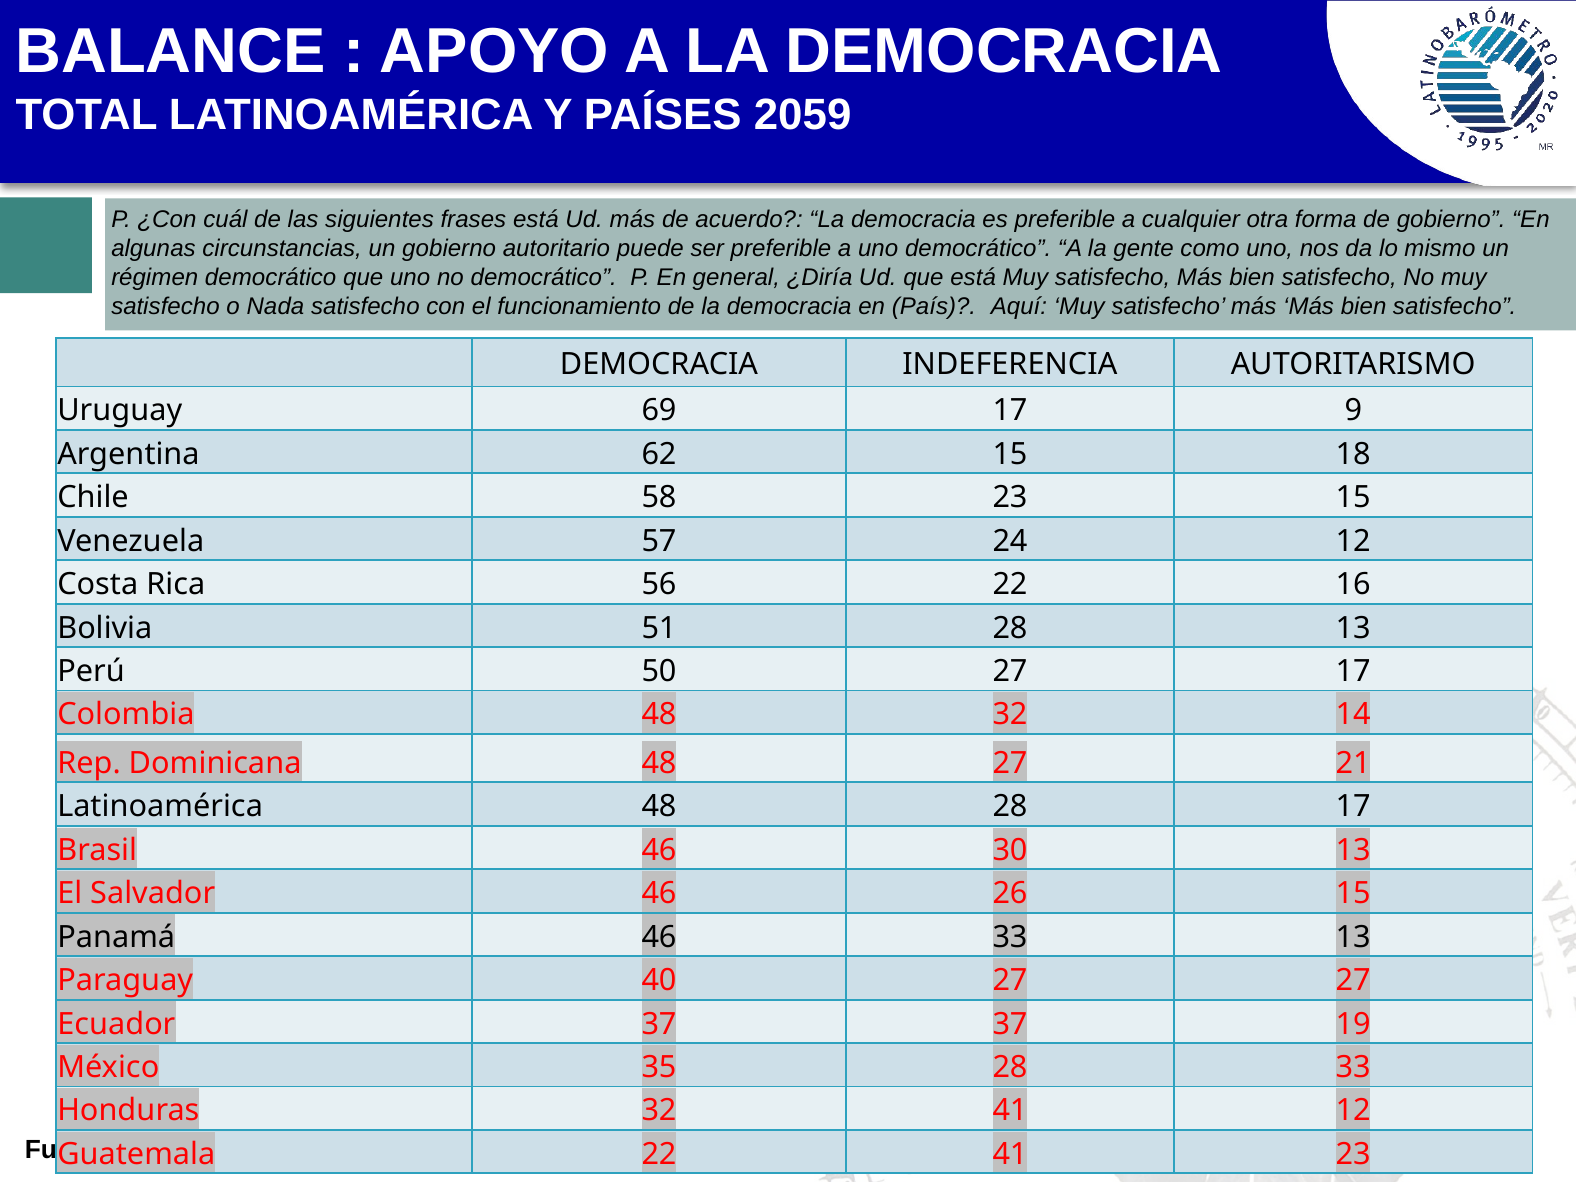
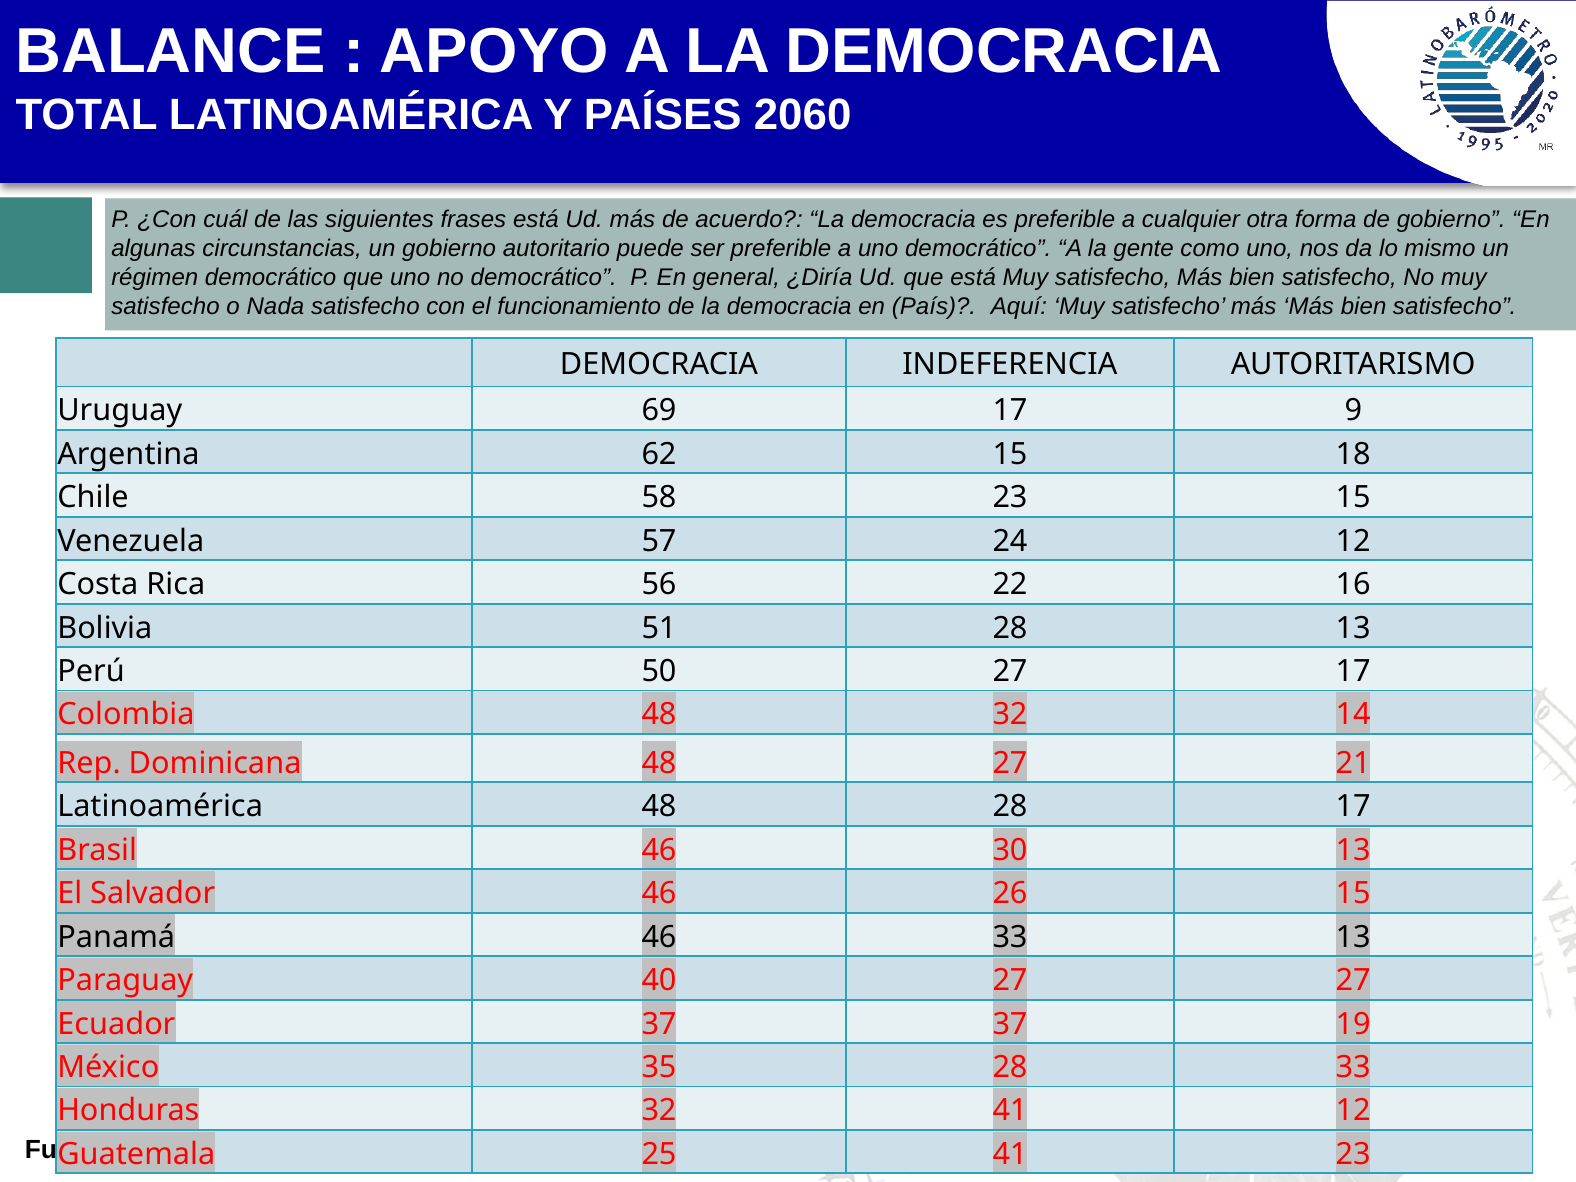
2059: 2059 -> 2060
22 at (659, 1154): 22 -> 25
